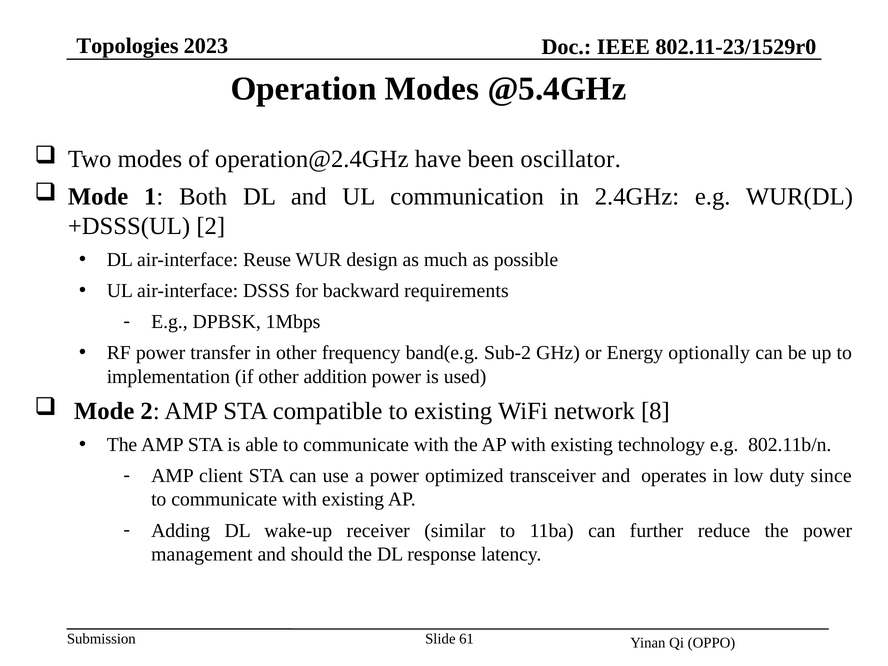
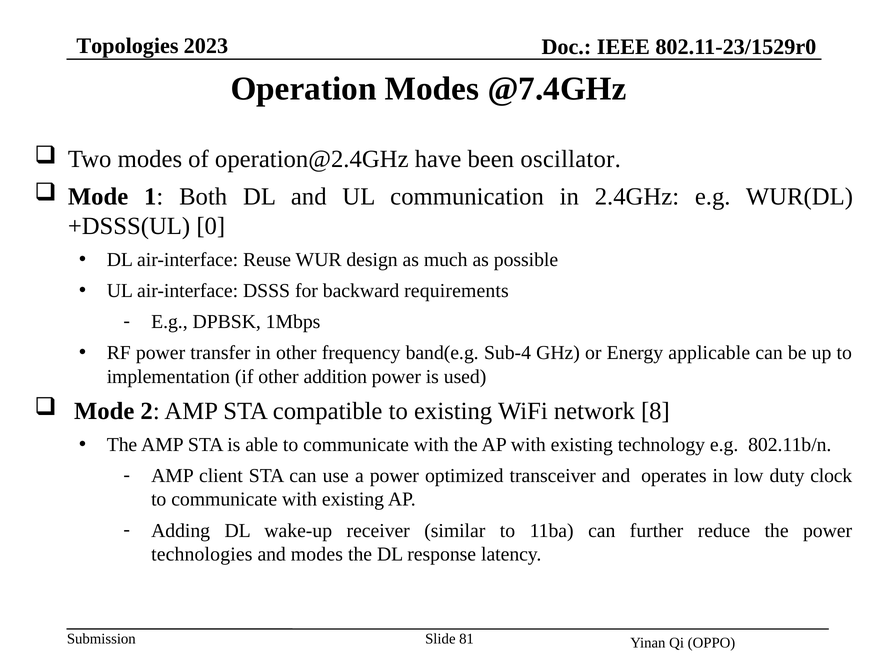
@5.4GHz: @5.4GHz -> @7.4GHz
2 at (211, 226): 2 -> 0
Sub-2: Sub-2 -> Sub-4
optionally: optionally -> applicable
since: since -> clock
management: management -> technologies
and should: should -> modes
61: 61 -> 81
